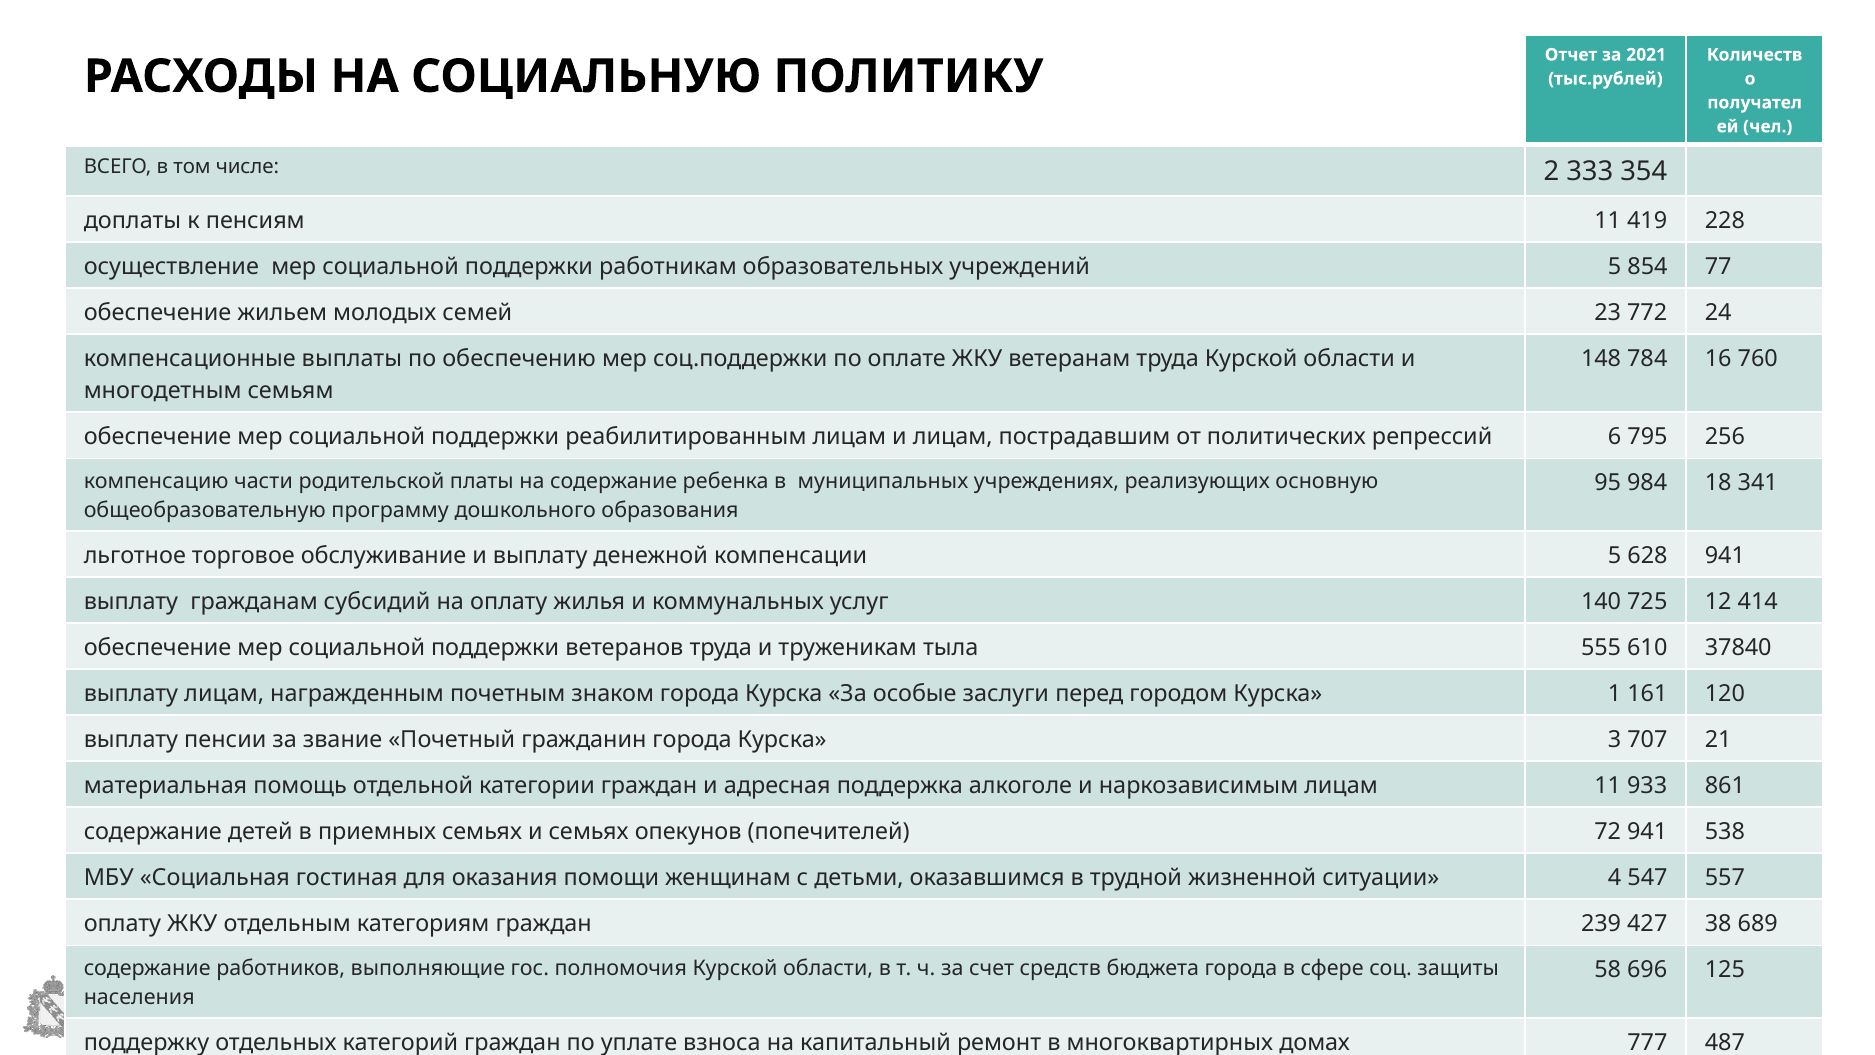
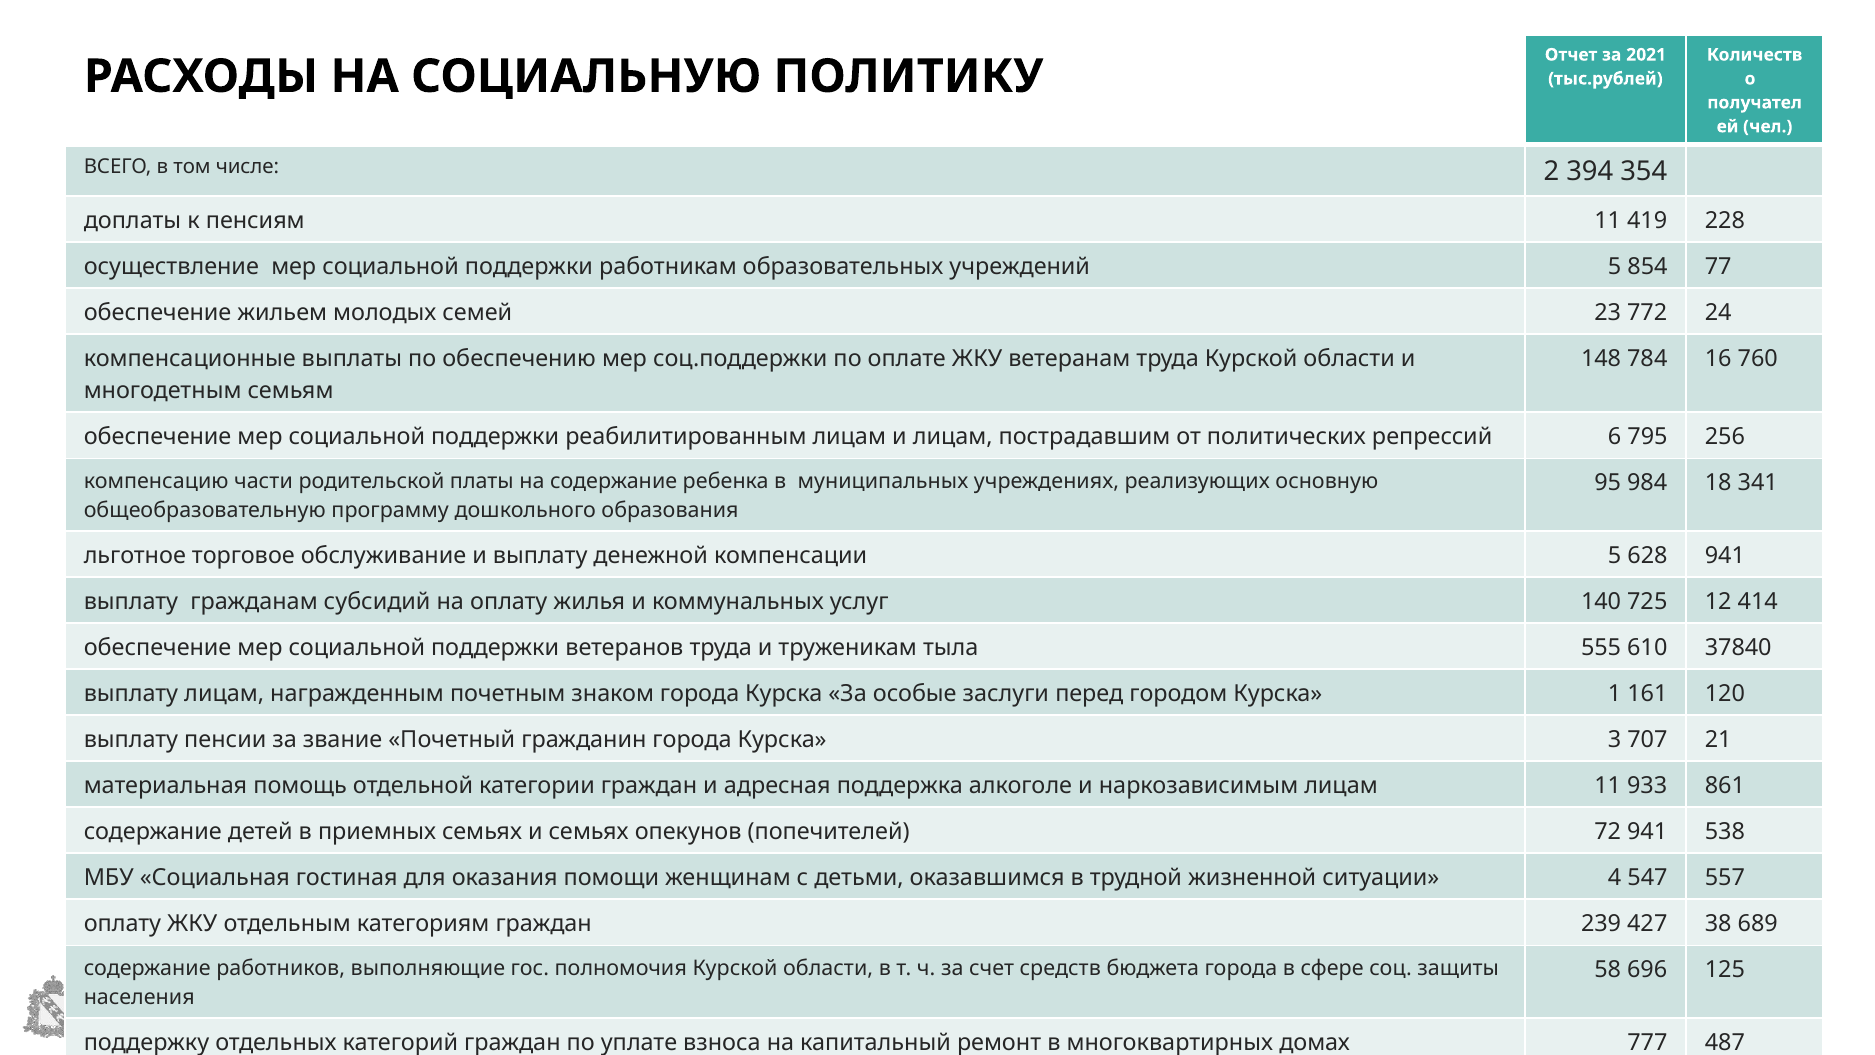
333: 333 -> 394
